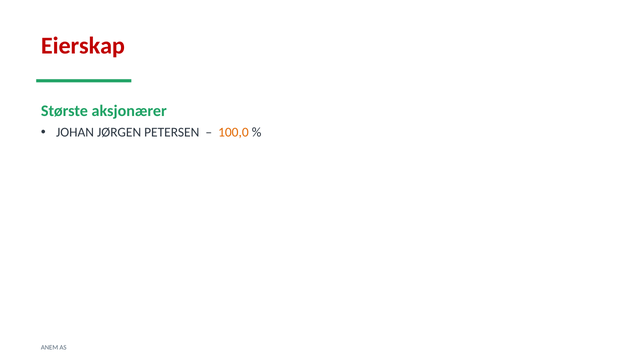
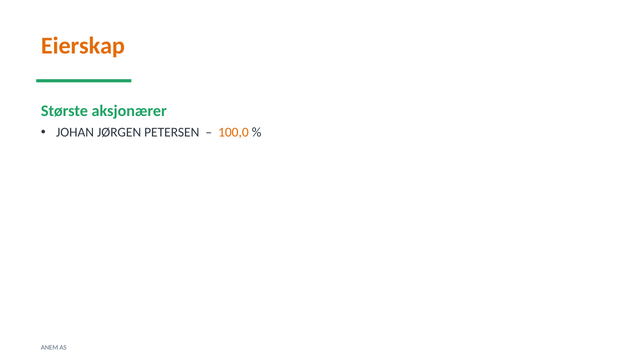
Eierskap colour: red -> orange
